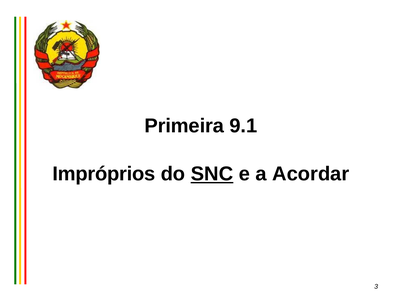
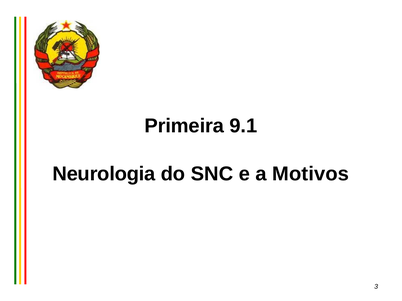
Impróprios: Impróprios -> Neurologia
SNC underline: present -> none
Acordar: Acordar -> Motivos
